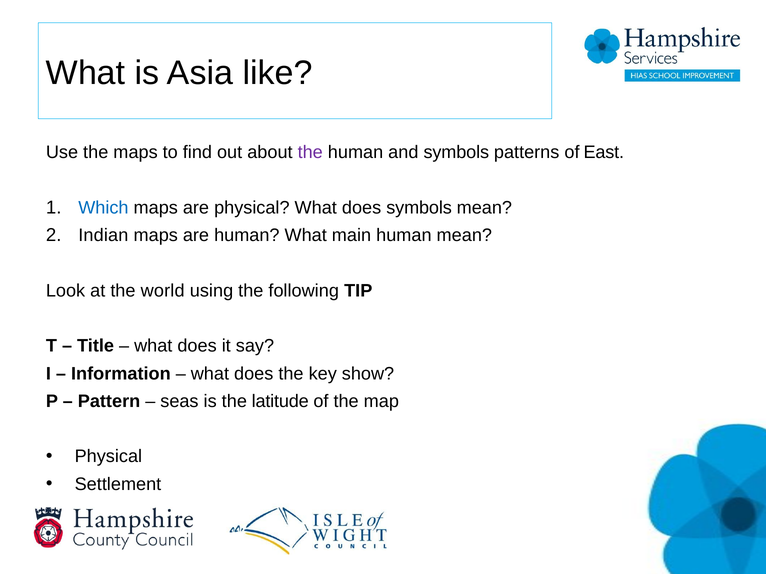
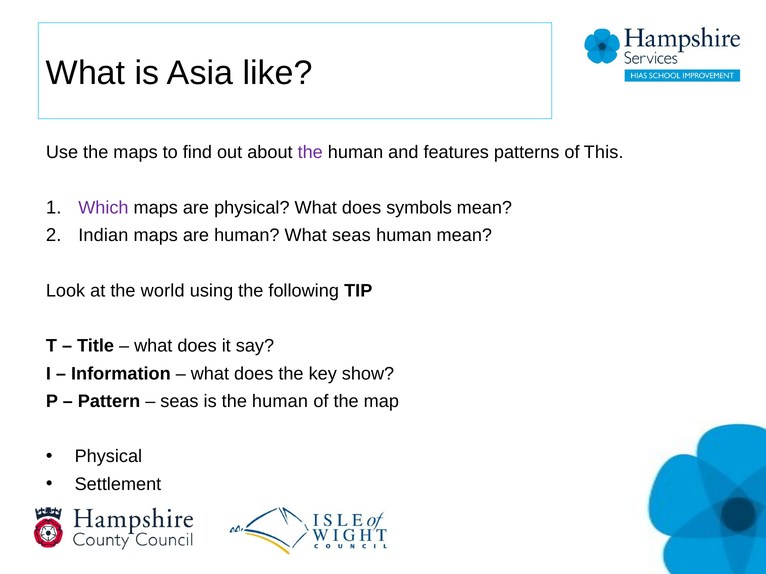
and symbols: symbols -> features
East: East -> This
Which colour: blue -> purple
What main: main -> seas
is the latitude: latitude -> human
